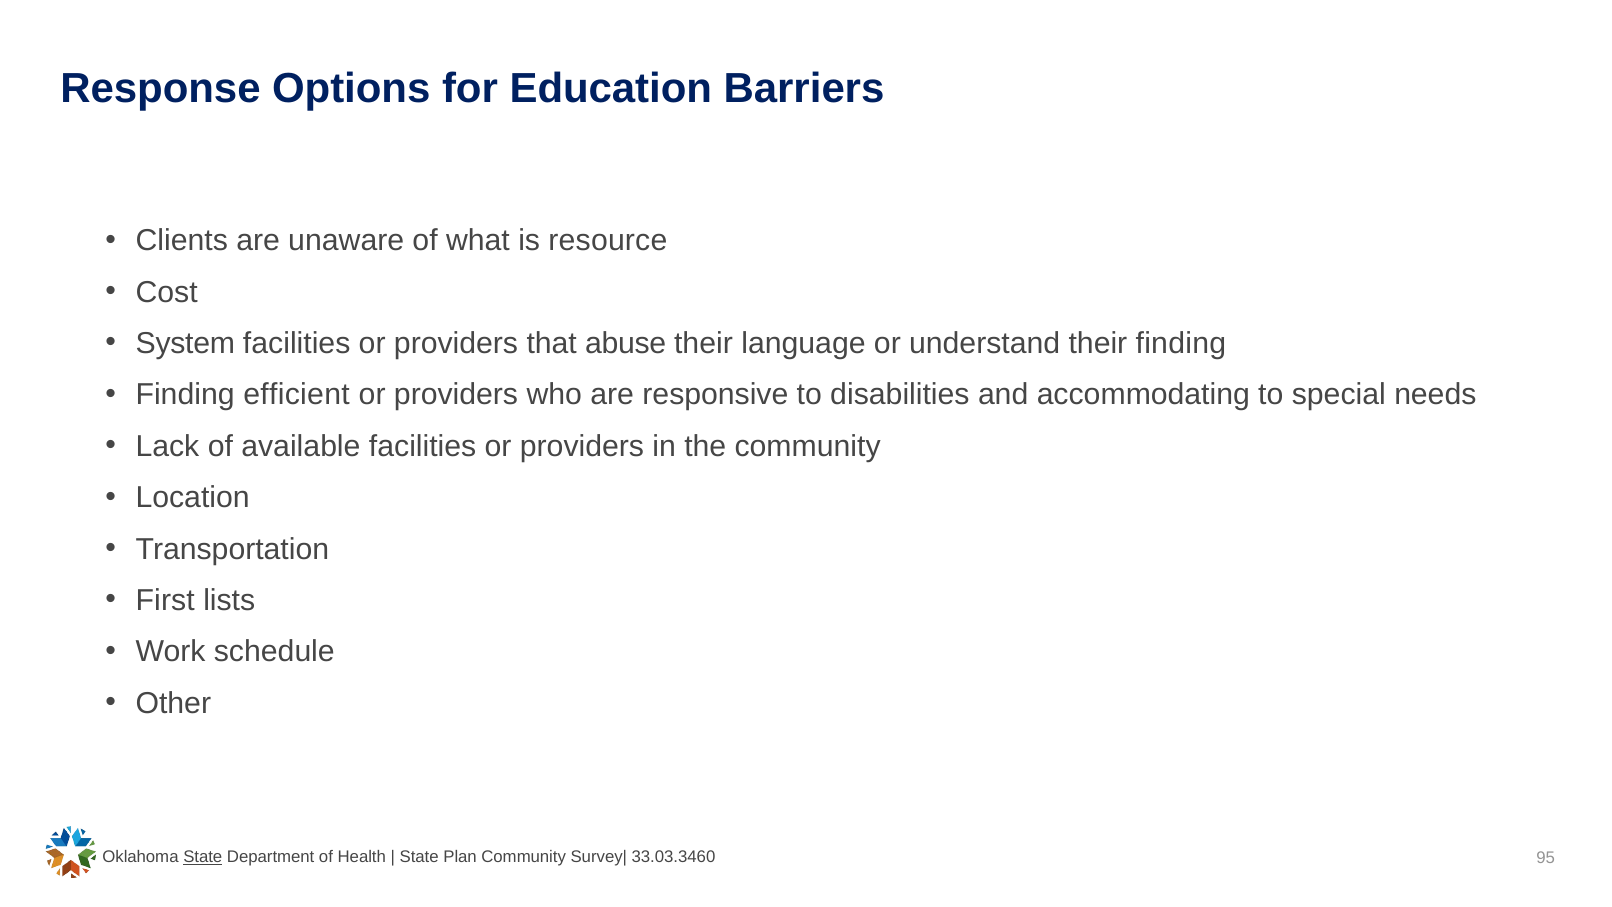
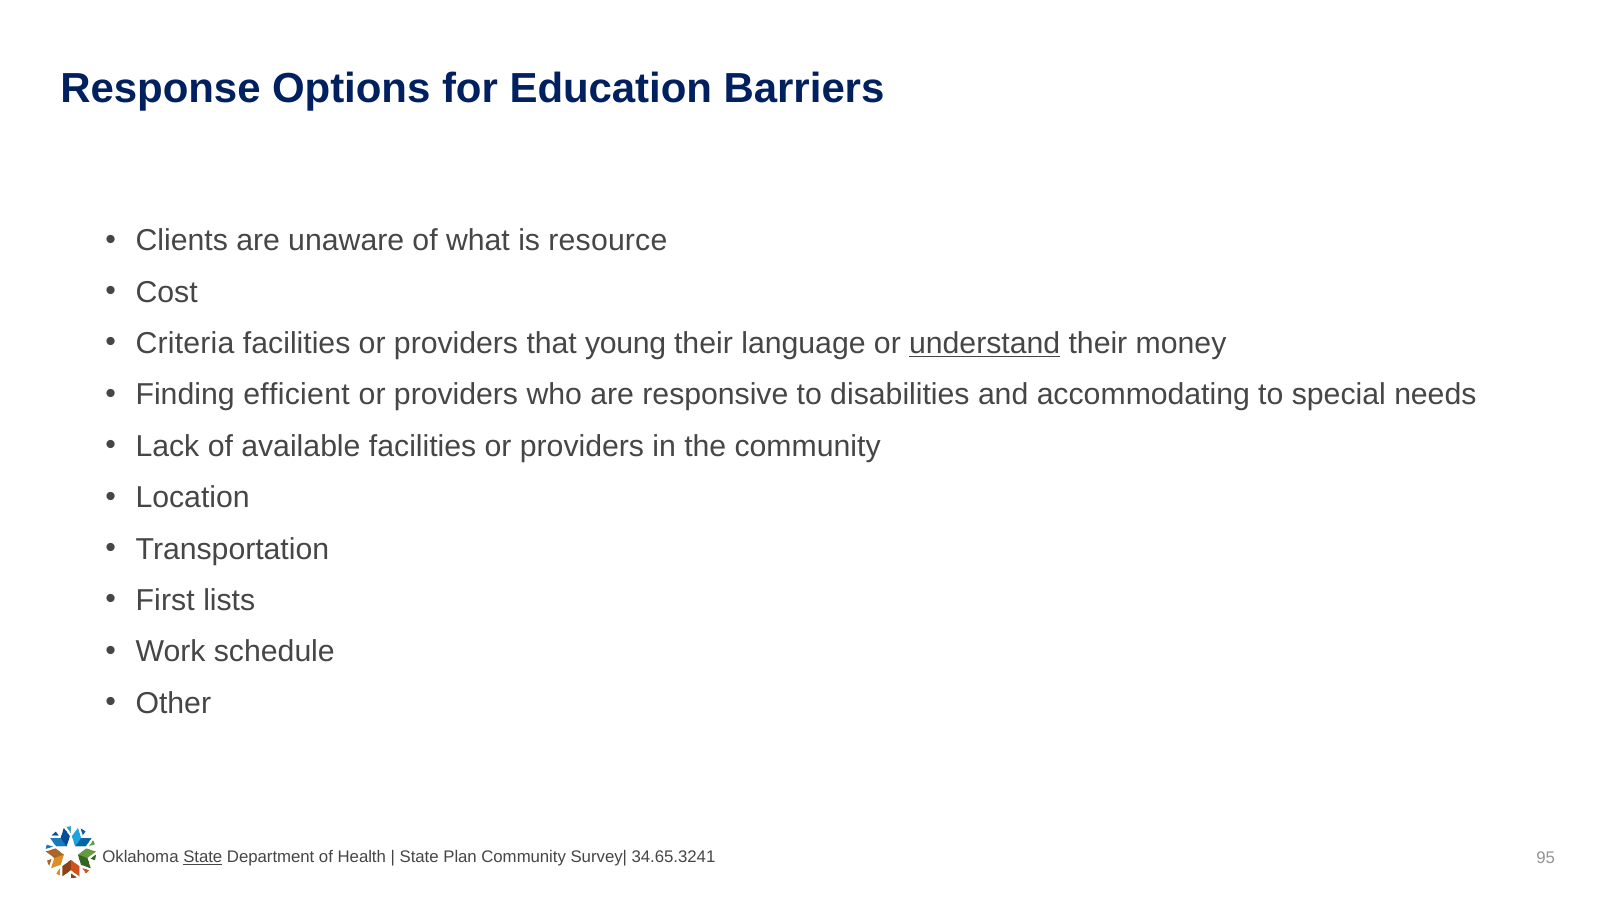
System: System -> Criteria
abuse: abuse -> young
understand underline: none -> present
their finding: finding -> money
33.03.3460: 33.03.3460 -> 34.65.3241
